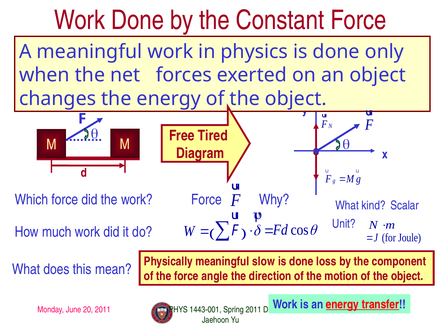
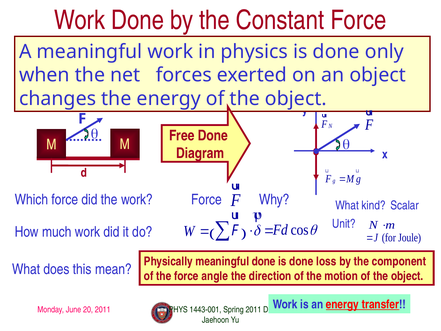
Free Tired: Tired -> Done
meaningful slow: slow -> done
